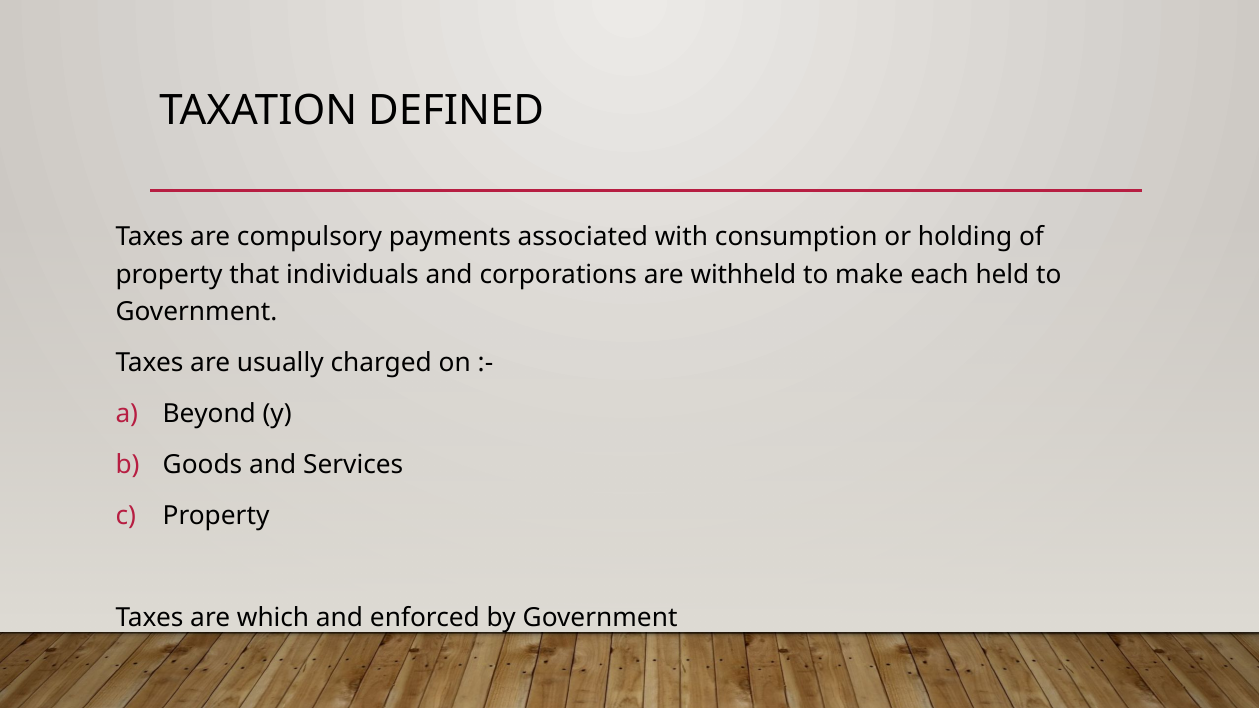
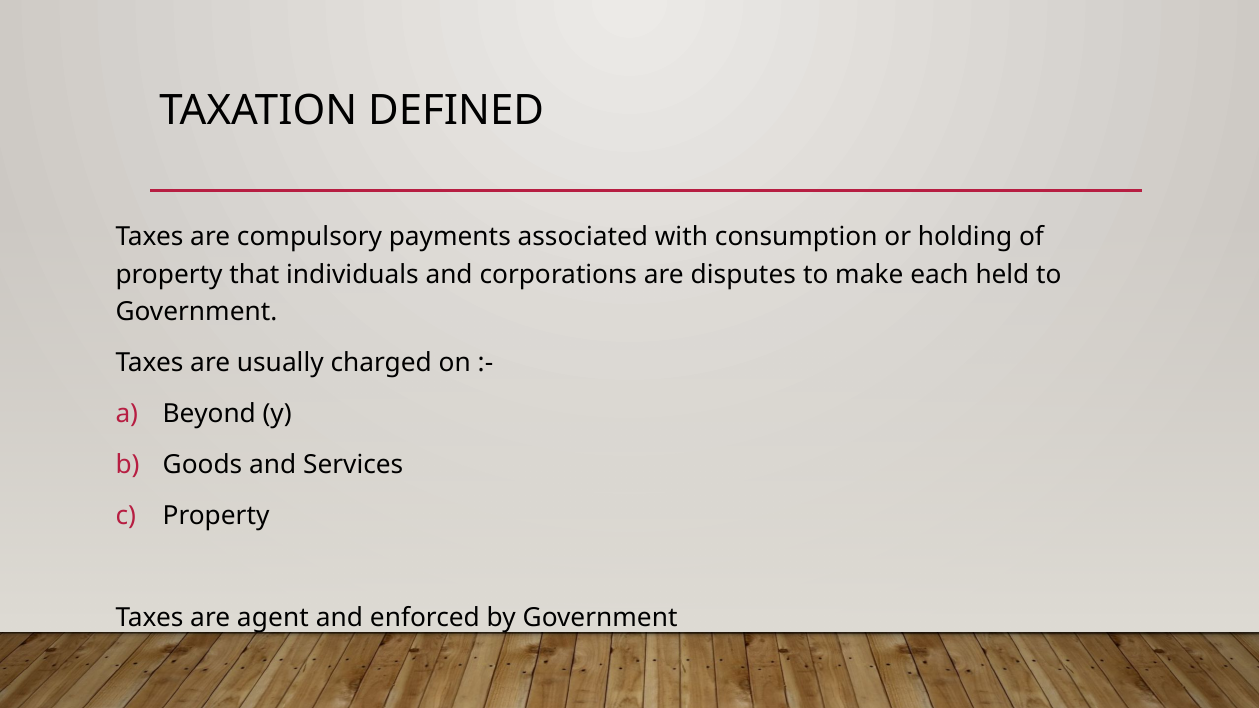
withheld: withheld -> disputes
which: which -> agent
